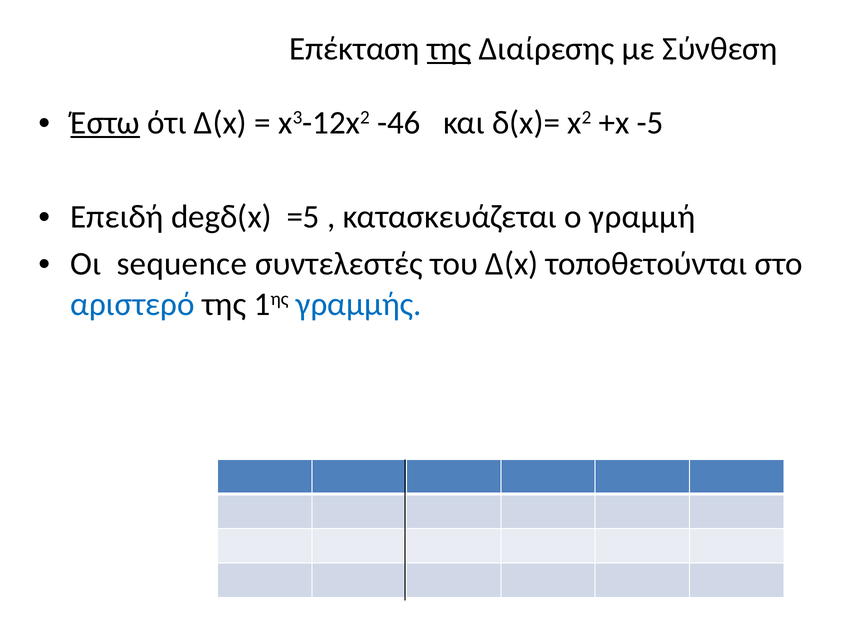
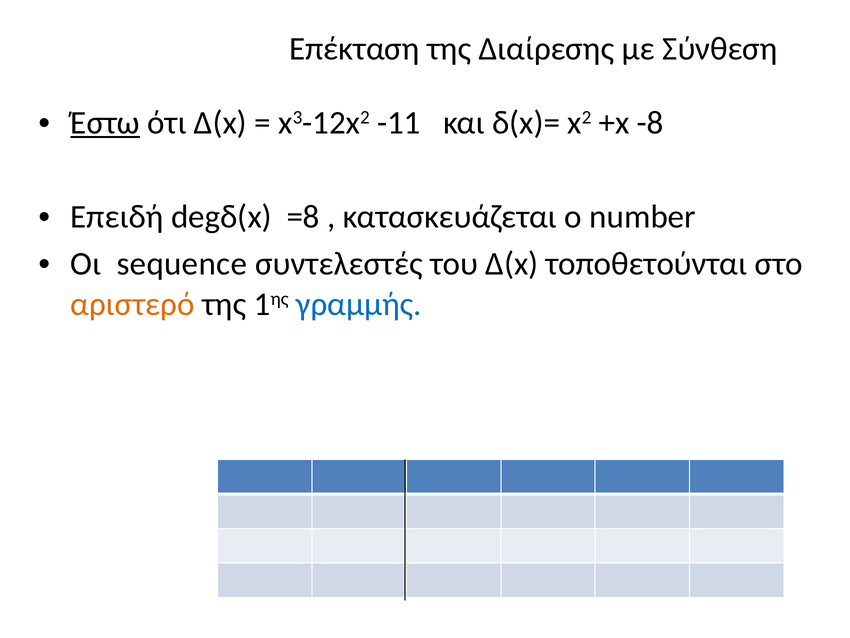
της at (449, 49) underline: present -> none
-46: -46 -> -11
-5: -5 -> -8
=5: =5 -> =8
γραμμή: γραμμή -> number
αριστερό colour: blue -> orange
